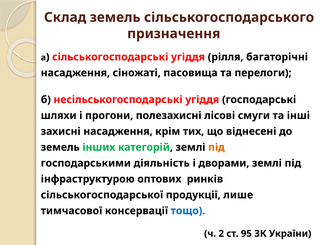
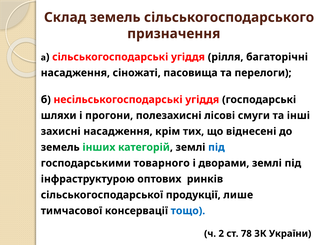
під at (216, 147) colour: orange -> blue
діяльність: діяльність -> товарного
95: 95 -> 78
